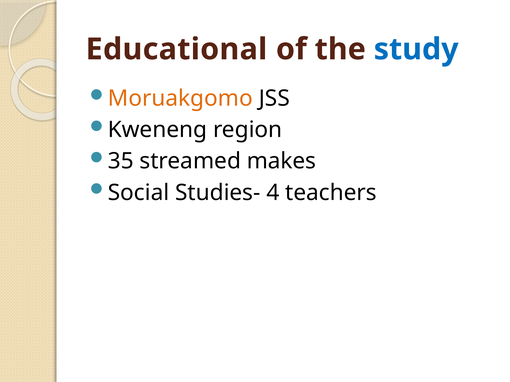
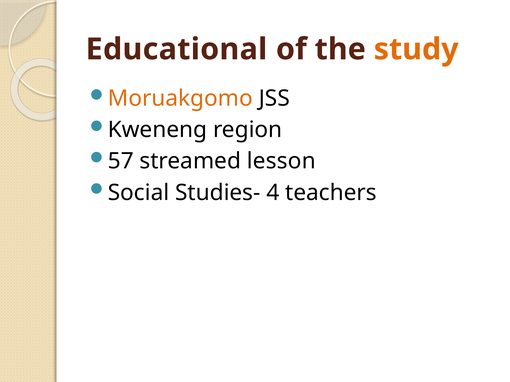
study colour: blue -> orange
35: 35 -> 57
makes: makes -> lesson
